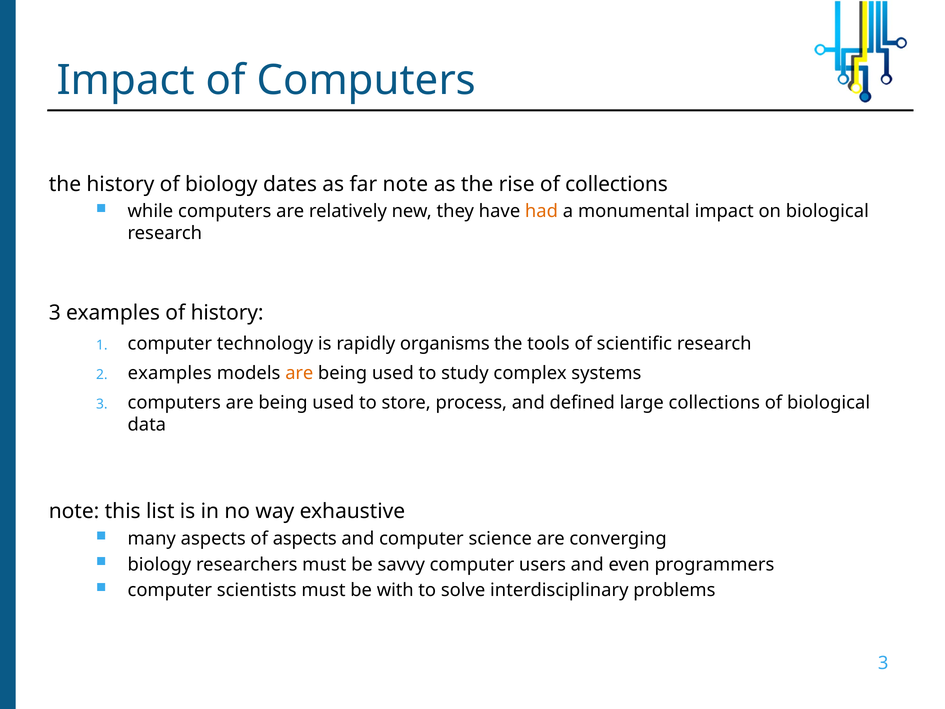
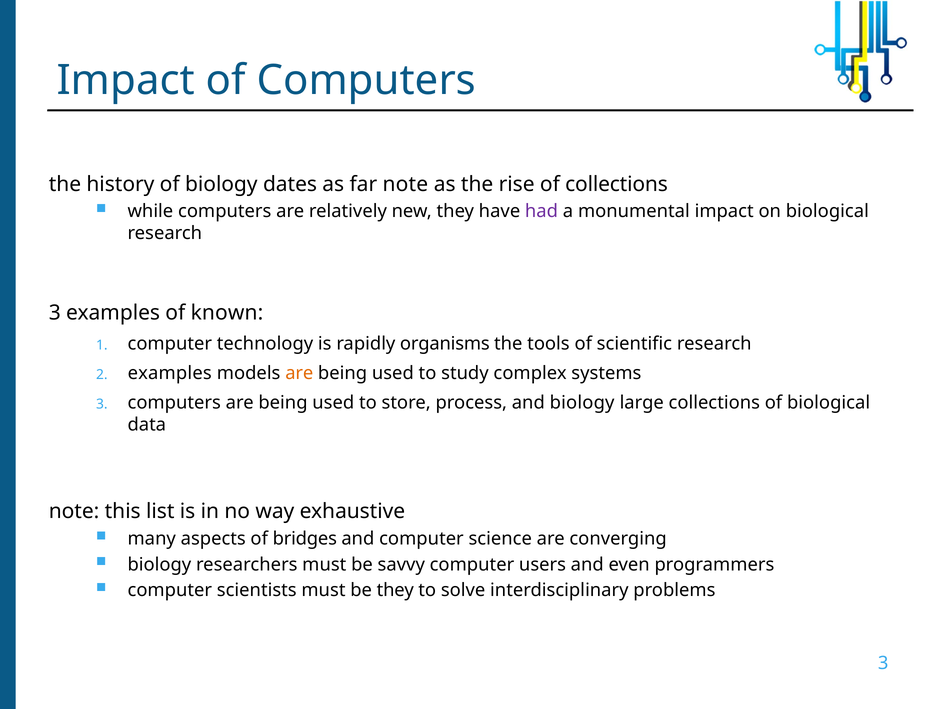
had colour: orange -> purple
of history: history -> known
and defined: defined -> biology
of aspects: aspects -> bridges
be with: with -> they
